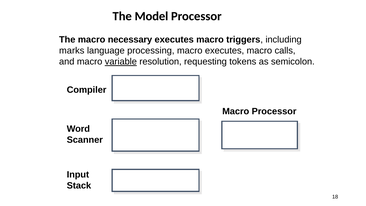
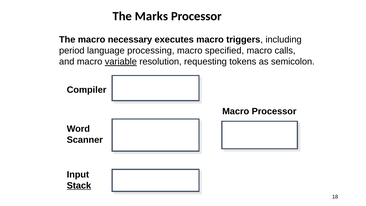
Model: Model -> Marks
marks: marks -> period
macro executes: executes -> specified
Stack underline: none -> present
